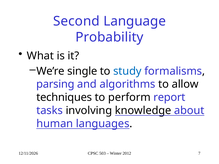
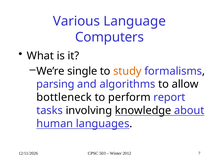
Second: Second -> Various
Probability: Probability -> Computers
study colour: blue -> orange
techniques: techniques -> bottleneck
